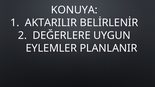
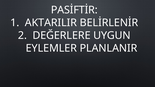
KONUYA: KONUYA -> PASİFTİR
